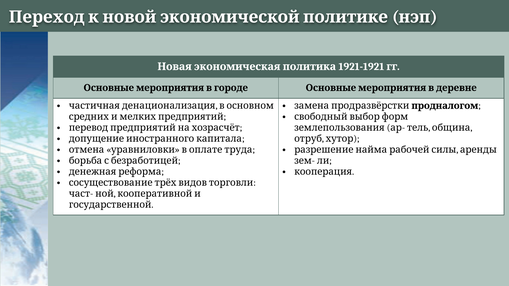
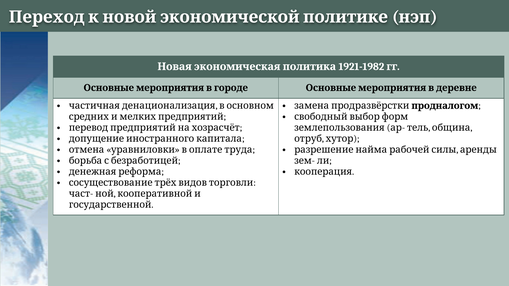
1921-1921: 1921-1921 -> 1921-1982
